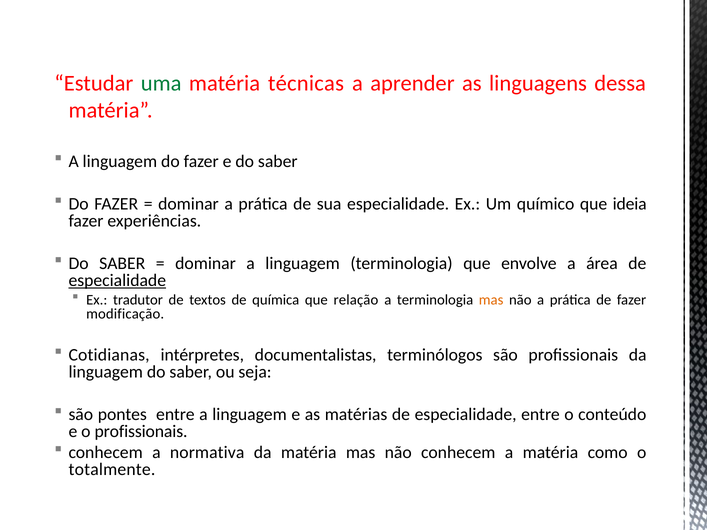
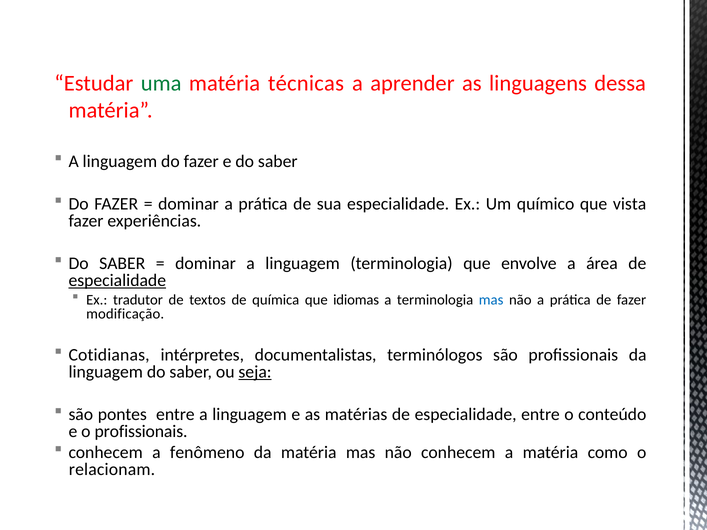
ideia: ideia -> vista
relação: relação -> idiomas
mas at (491, 300) colour: orange -> blue
seja underline: none -> present
normativa: normativa -> fenômeno
totalmente: totalmente -> relacionam
